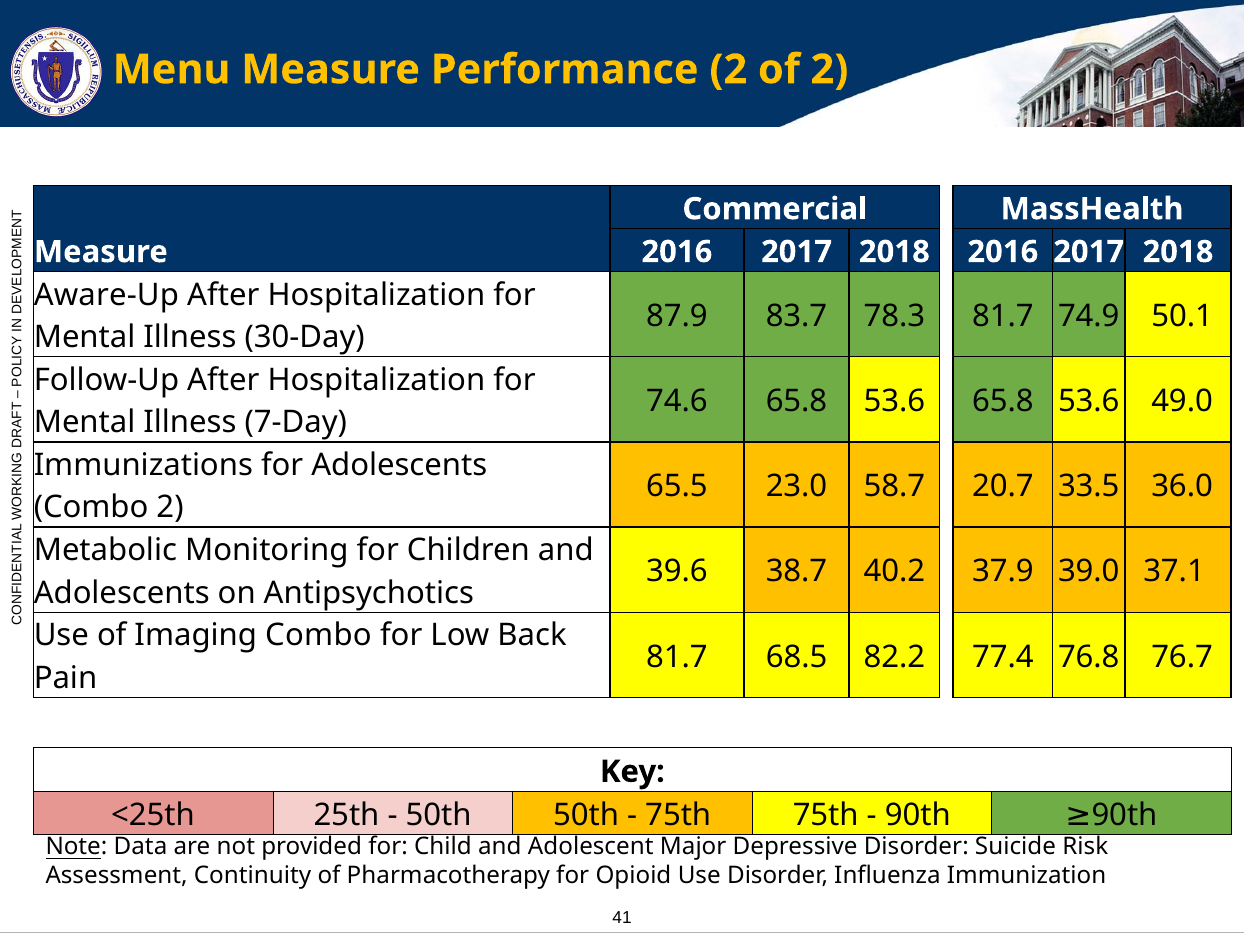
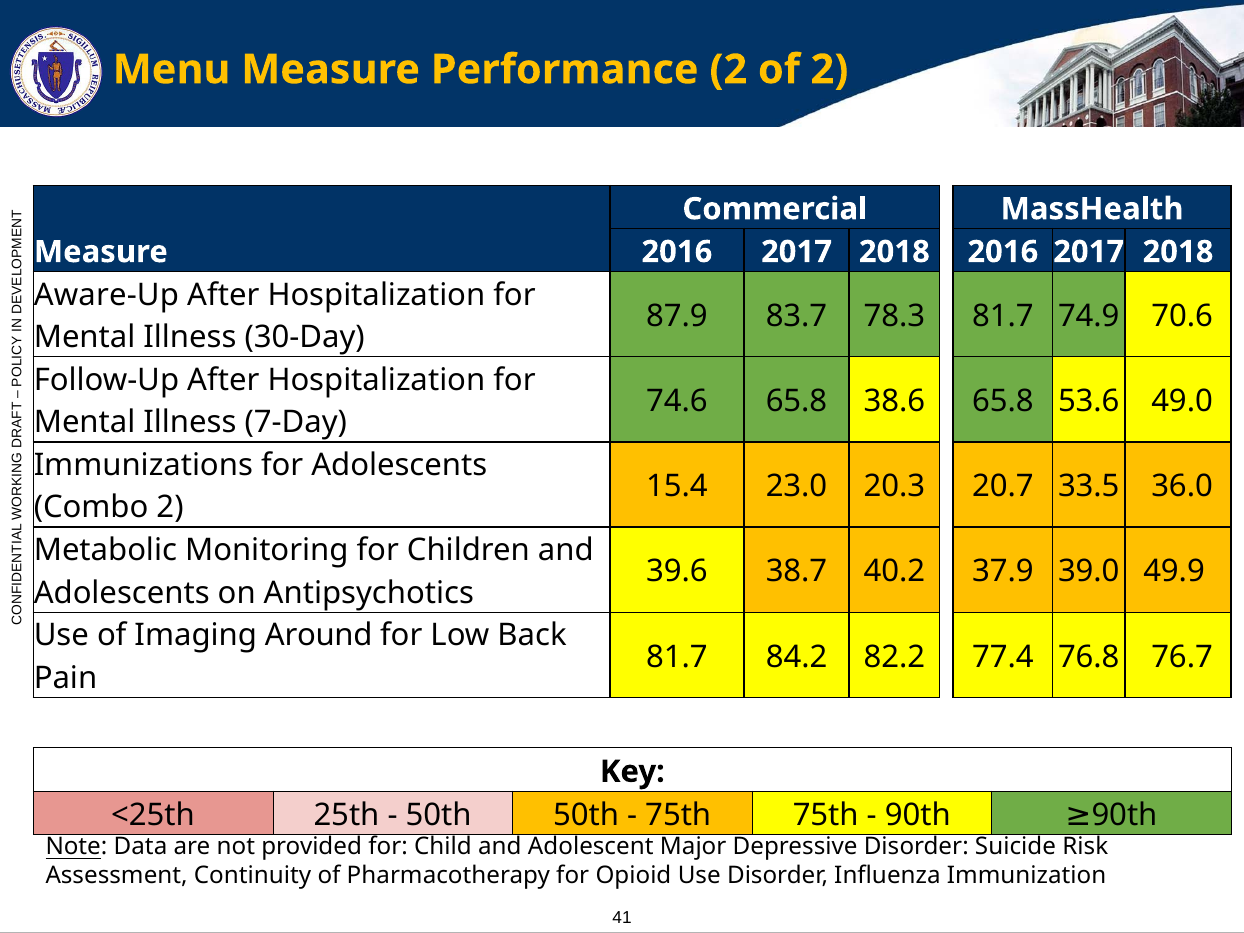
50.1: 50.1 -> 70.6
74.6 65.8 53.6: 53.6 -> 38.6
65.5: 65.5 -> 15.4
58.7: 58.7 -> 20.3
37.1: 37.1 -> 49.9
Imaging Combo: Combo -> Around
68.5: 68.5 -> 84.2
